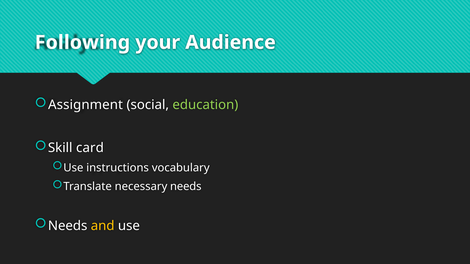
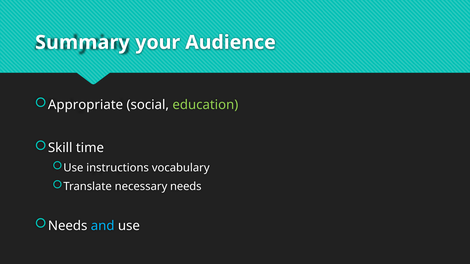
Following: Following -> Summary
Assignment: Assignment -> Appropriate
card: card -> time
and colour: yellow -> light blue
